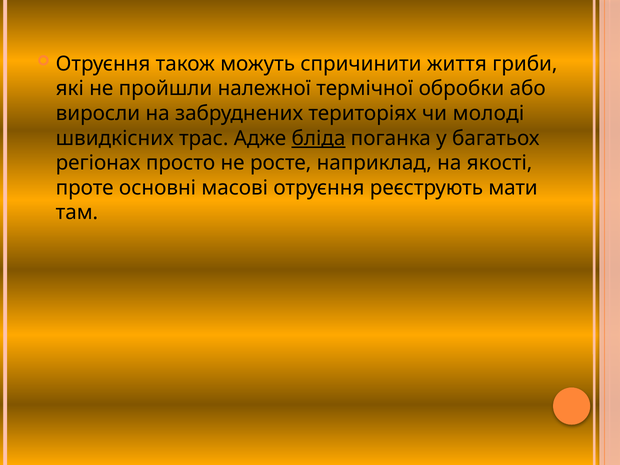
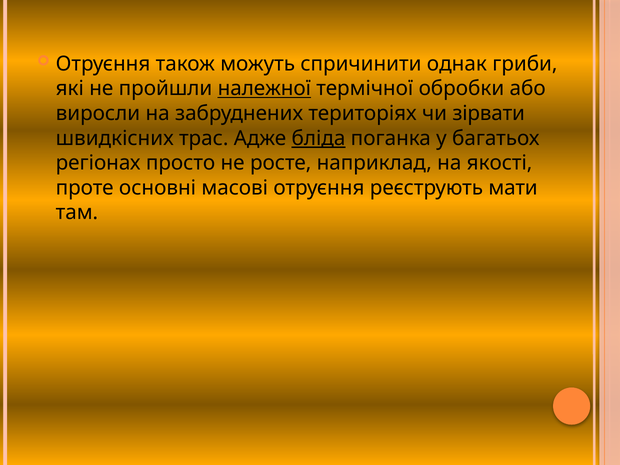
життя: життя -> однак
належної underline: none -> present
молоді: молоді -> зірвати
